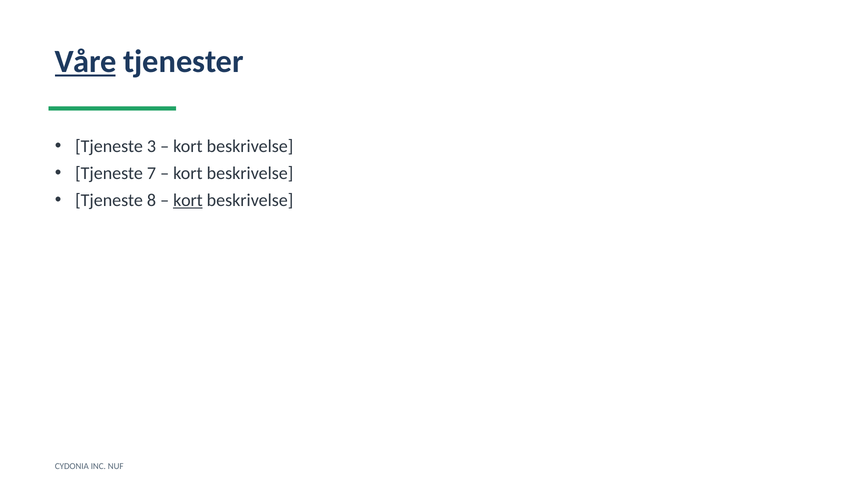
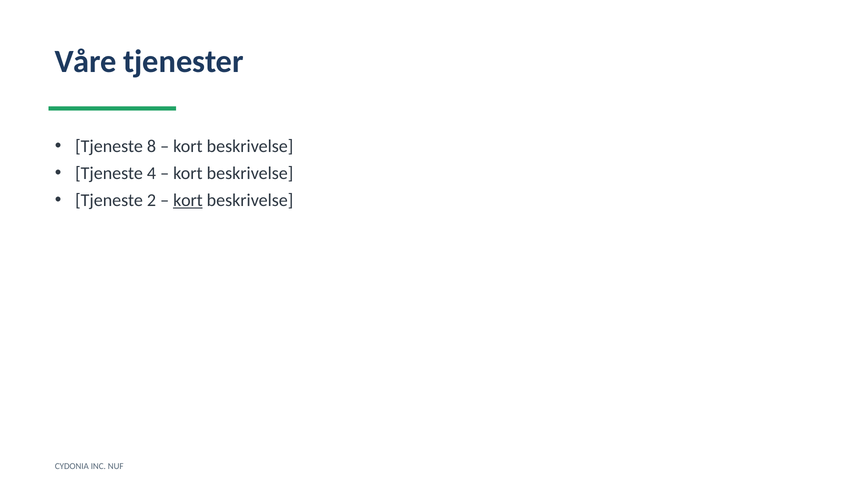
Våre underline: present -> none
3: 3 -> 8
7: 7 -> 4
8: 8 -> 2
